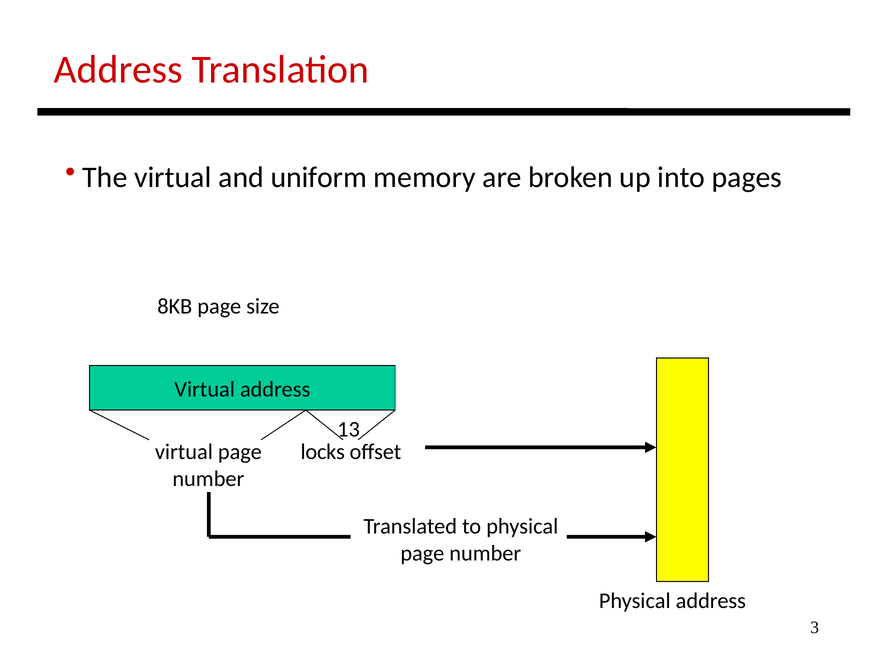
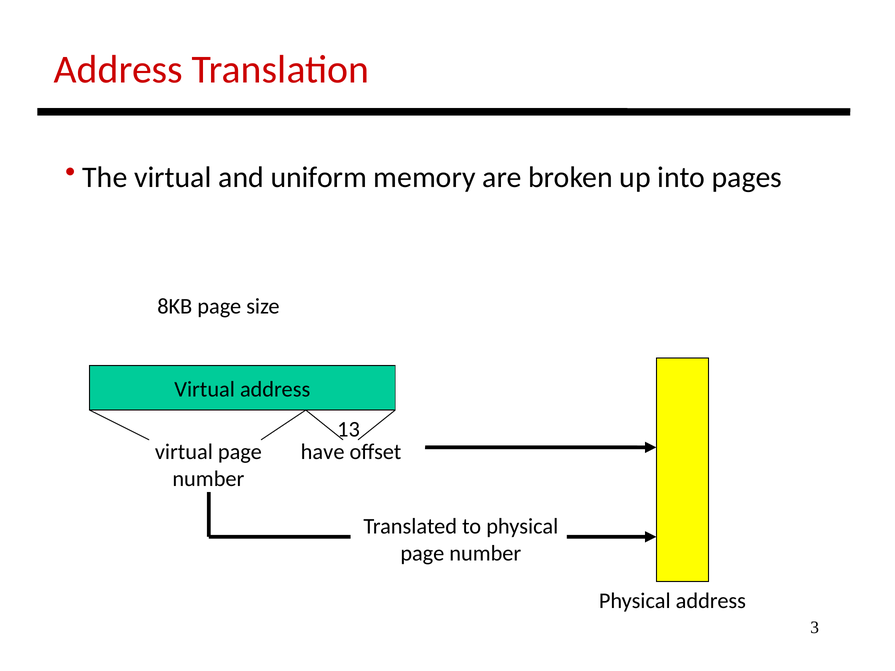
locks: locks -> have
